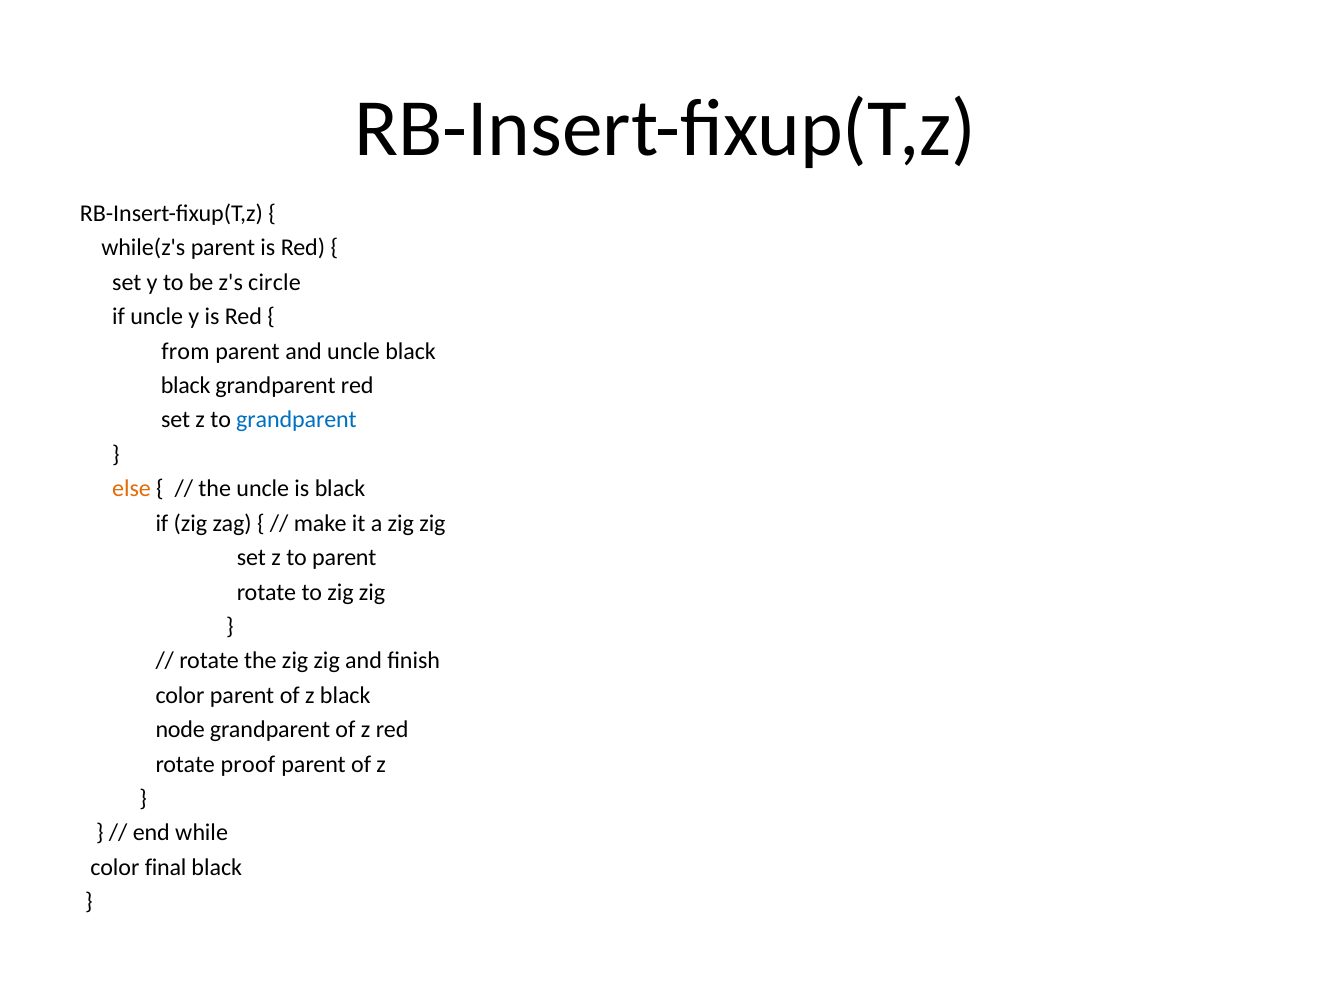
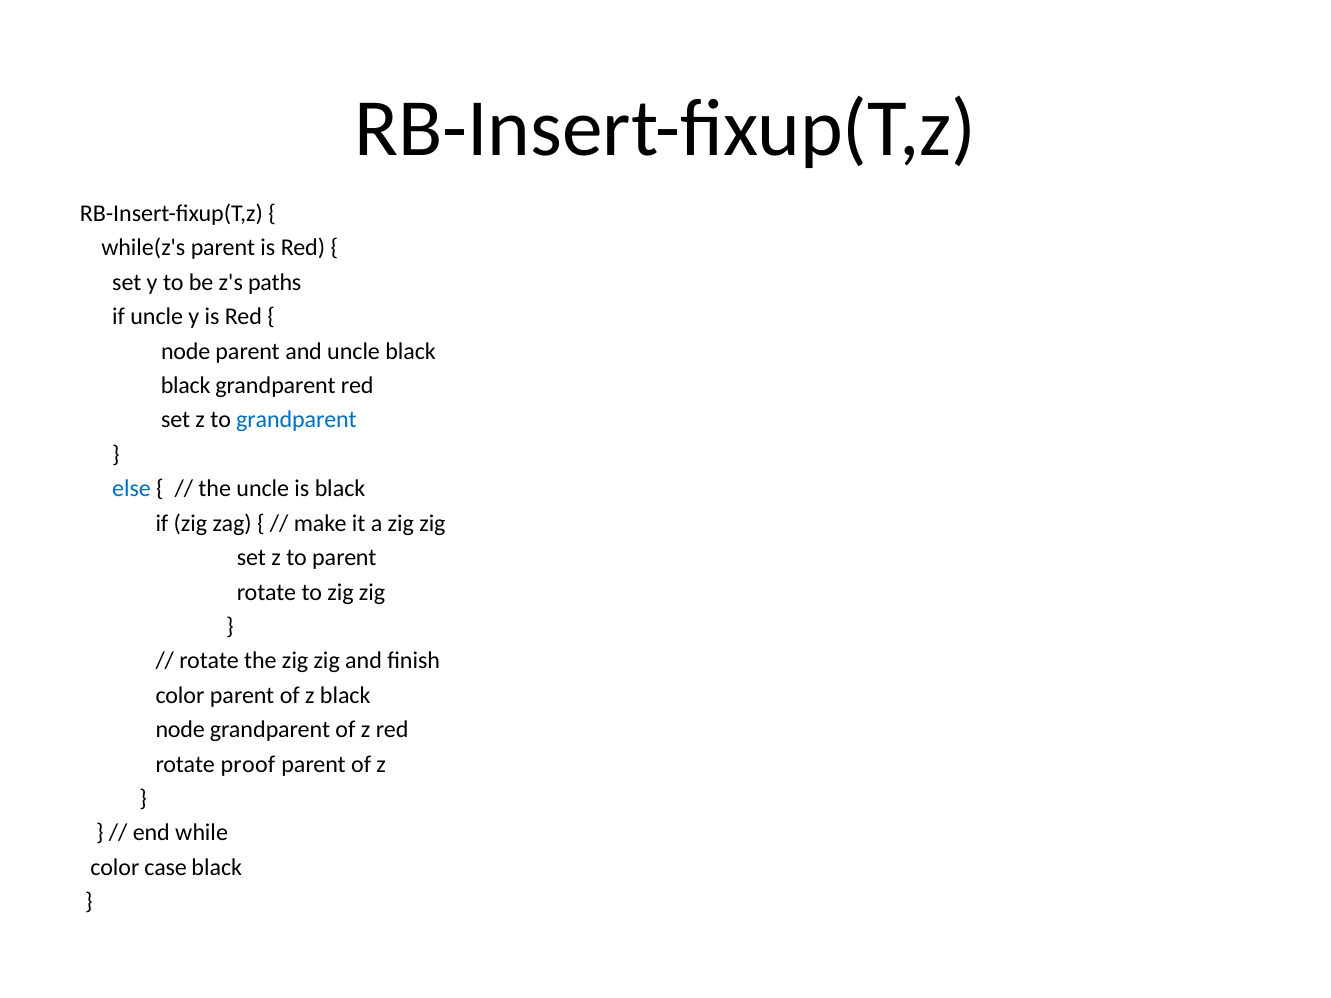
circle: circle -> paths
from at (185, 351): from -> node
else colour: orange -> blue
final: final -> case
